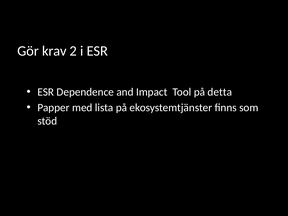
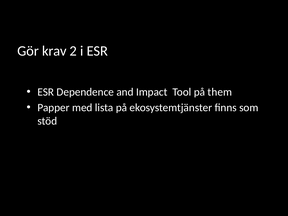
detta: detta -> them
